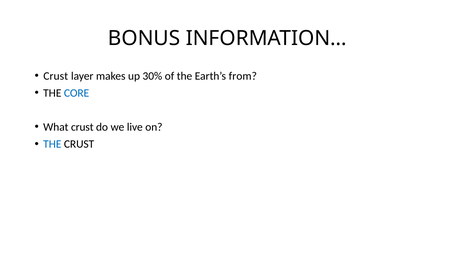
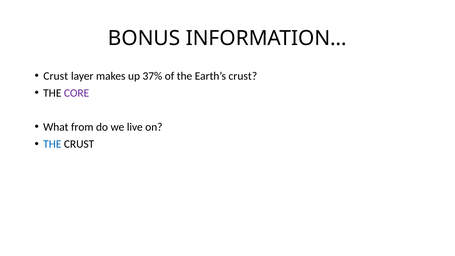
30%: 30% -> 37%
Earth’s from: from -> crust
CORE colour: blue -> purple
What crust: crust -> from
